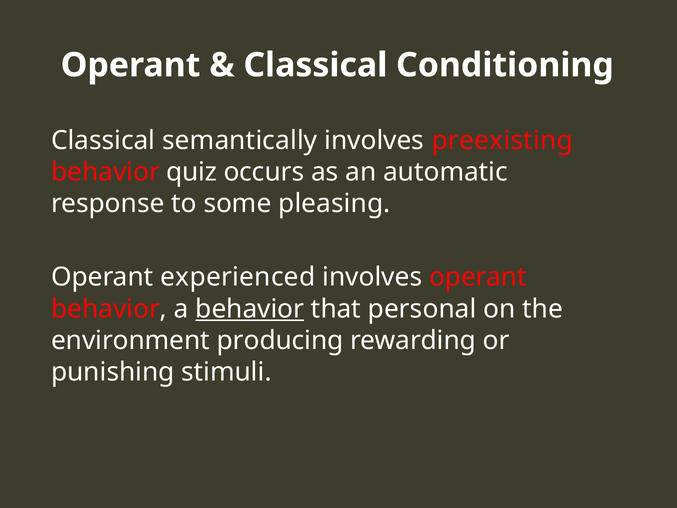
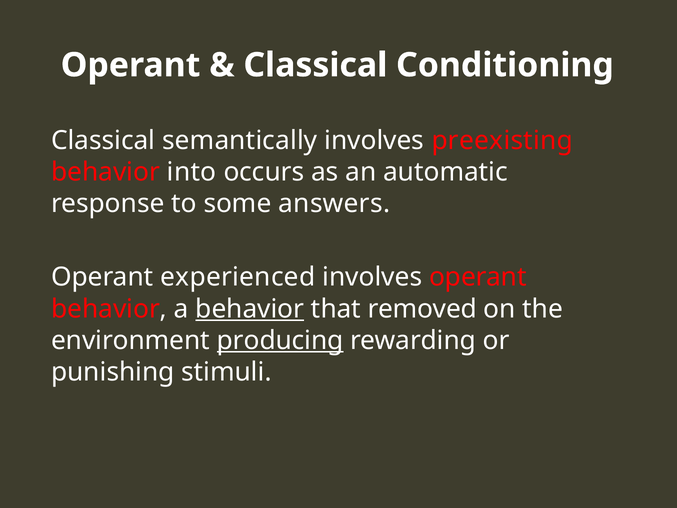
quiz: quiz -> into
pleasing: pleasing -> answers
personal: personal -> removed
producing underline: none -> present
